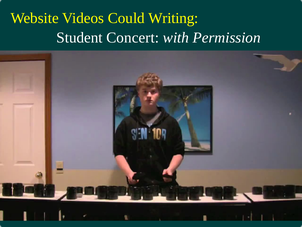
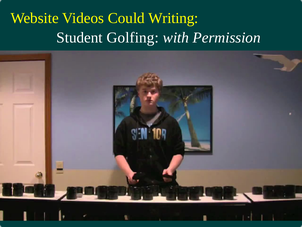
Concert: Concert -> Golfing
